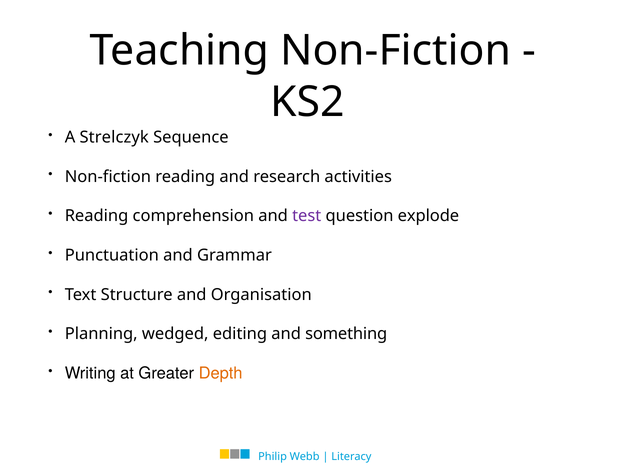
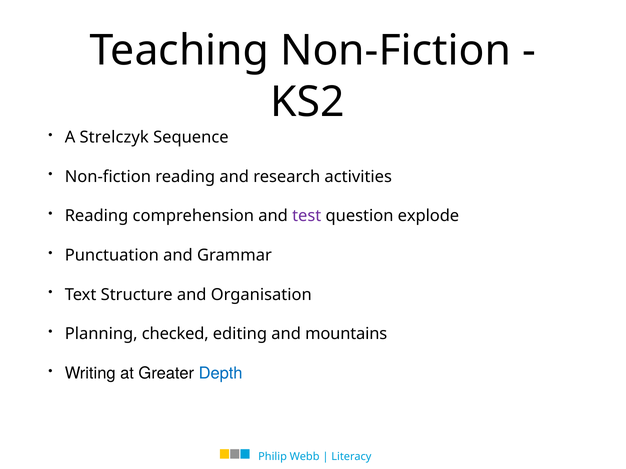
wedged: wedged -> checked
something: something -> mountains
Depth colour: orange -> blue
